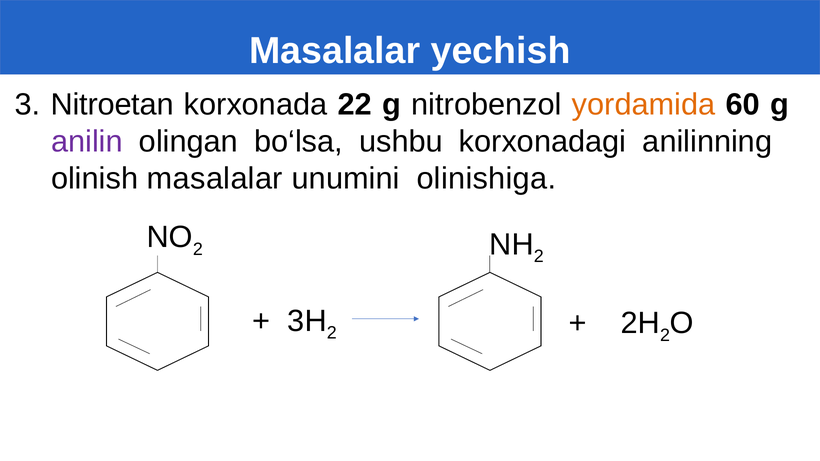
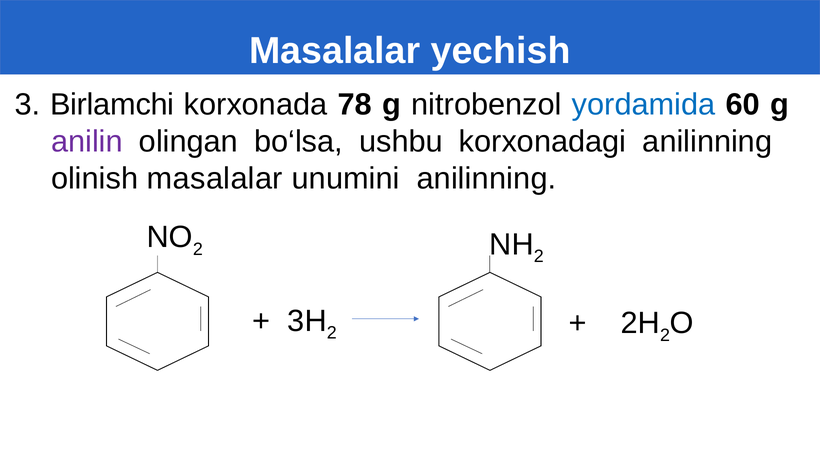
Nitroetan: Nitroetan -> Birlamchi
22: 22 -> 78
yordamida colour: orange -> blue
unumini olinishiga: olinishiga -> anilinning
